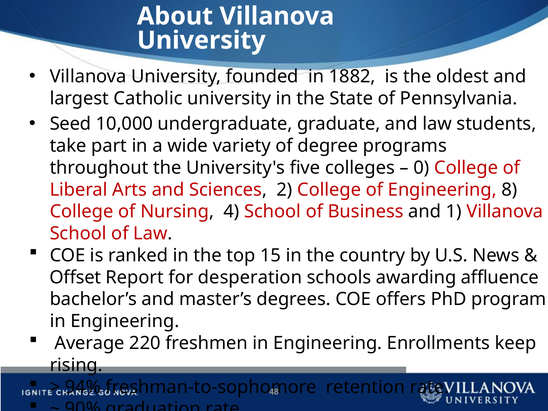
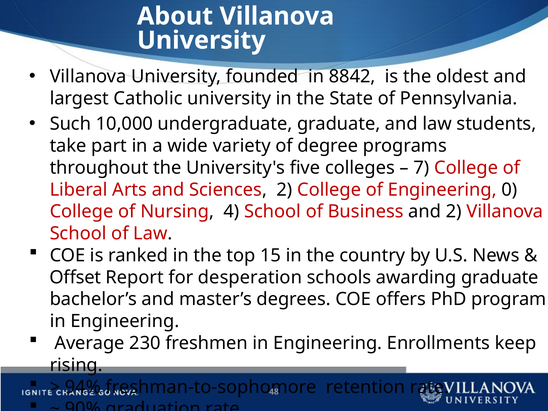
1882: 1882 -> 8842
Seed: Seed -> Such
0: 0 -> 7
8: 8 -> 0
and 1: 1 -> 2
awarding affluence: affluence -> graduate
220: 220 -> 230
